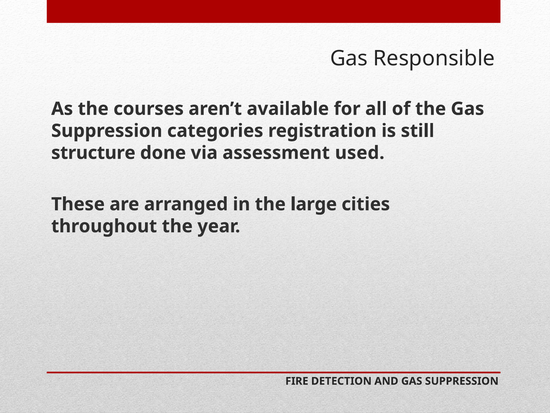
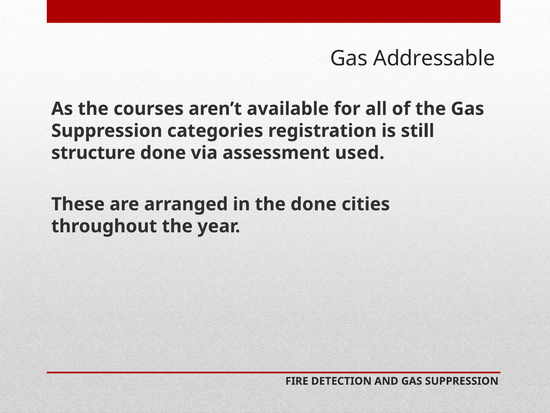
Responsible: Responsible -> Addressable
the large: large -> done
